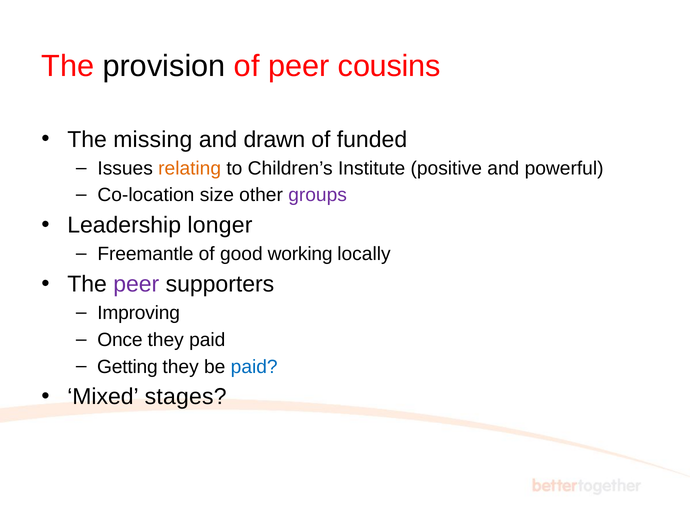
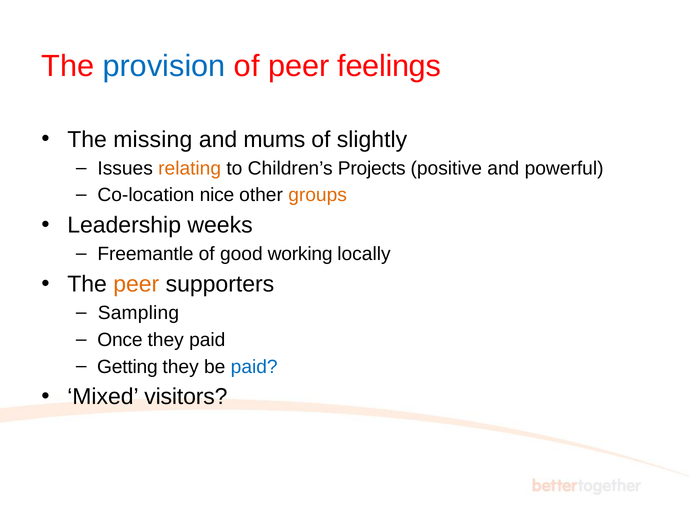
provision colour: black -> blue
cousins: cousins -> feelings
drawn: drawn -> mums
funded: funded -> slightly
Institute: Institute -> Projects
size: size -> nice
groups colour: purple -> orange
longer: longer -> weeks
peer at (136, 285) colour: purple -> orange
Improving: Improving -> Sampling
stages: stages -> visitors
